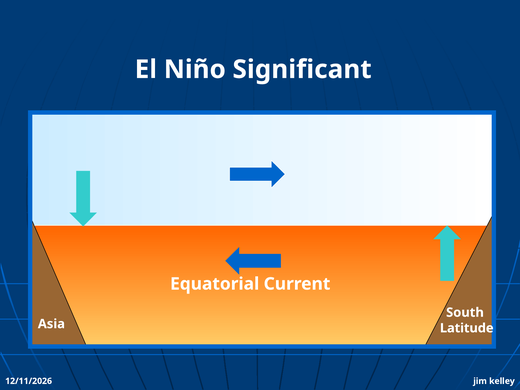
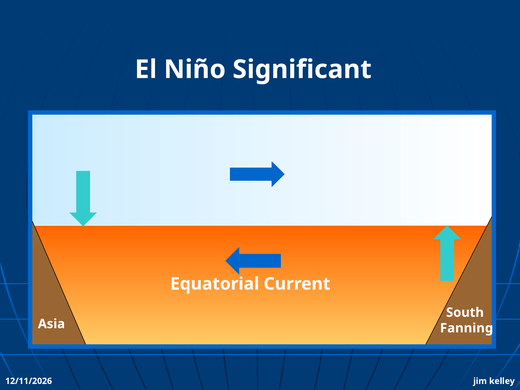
Latitude: Latitude -> Fanning
